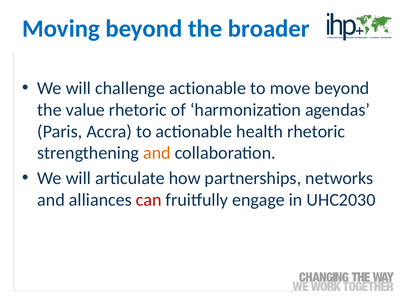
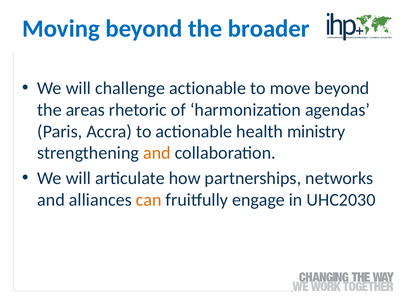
value: value -> areas
health rhetoric: rhetoric -> ministry
can colour: red -> orange
